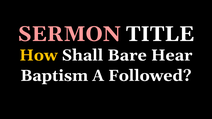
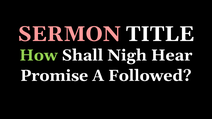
How colour: yellow -> light green
Bare: Bare -> Nigh
Baptism: Baptism -> Promise
